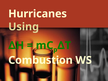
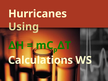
Combustion: Combustion -> Calculations
